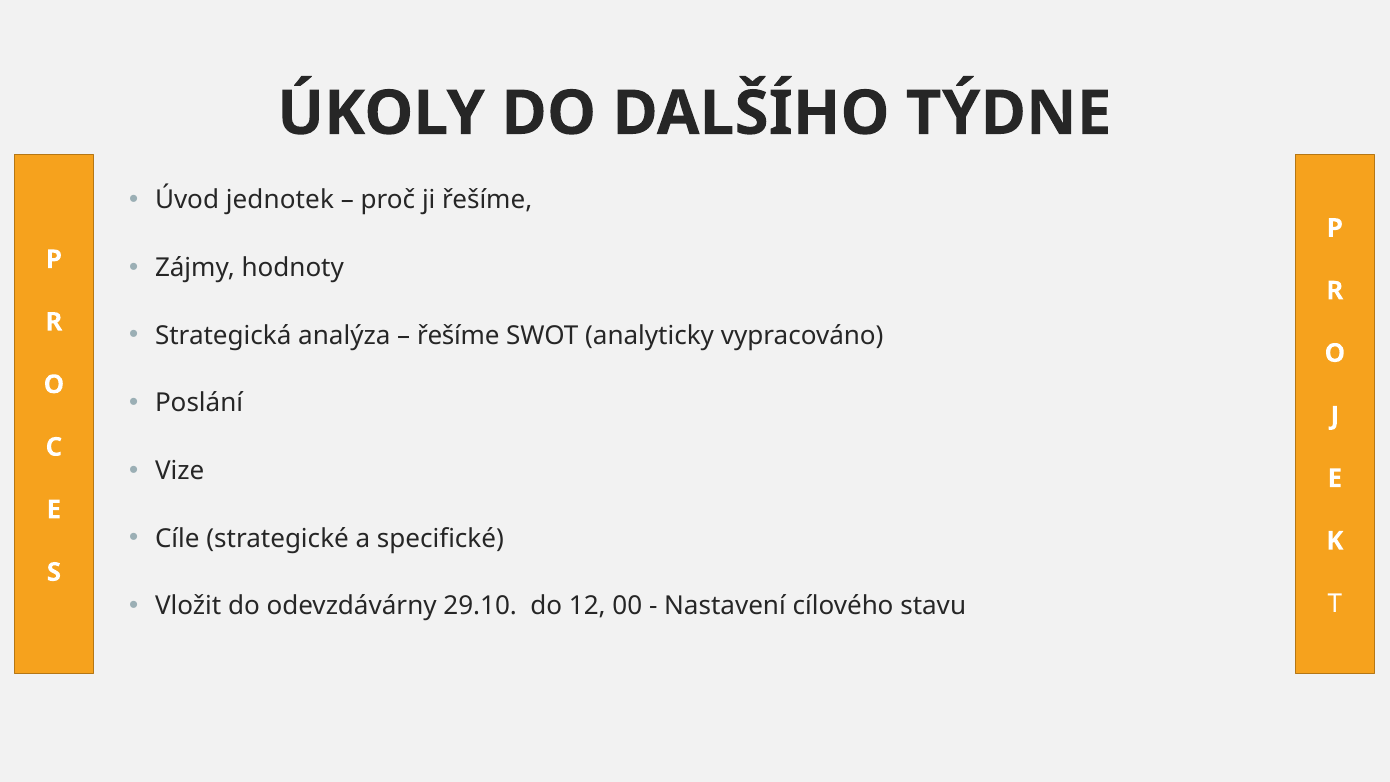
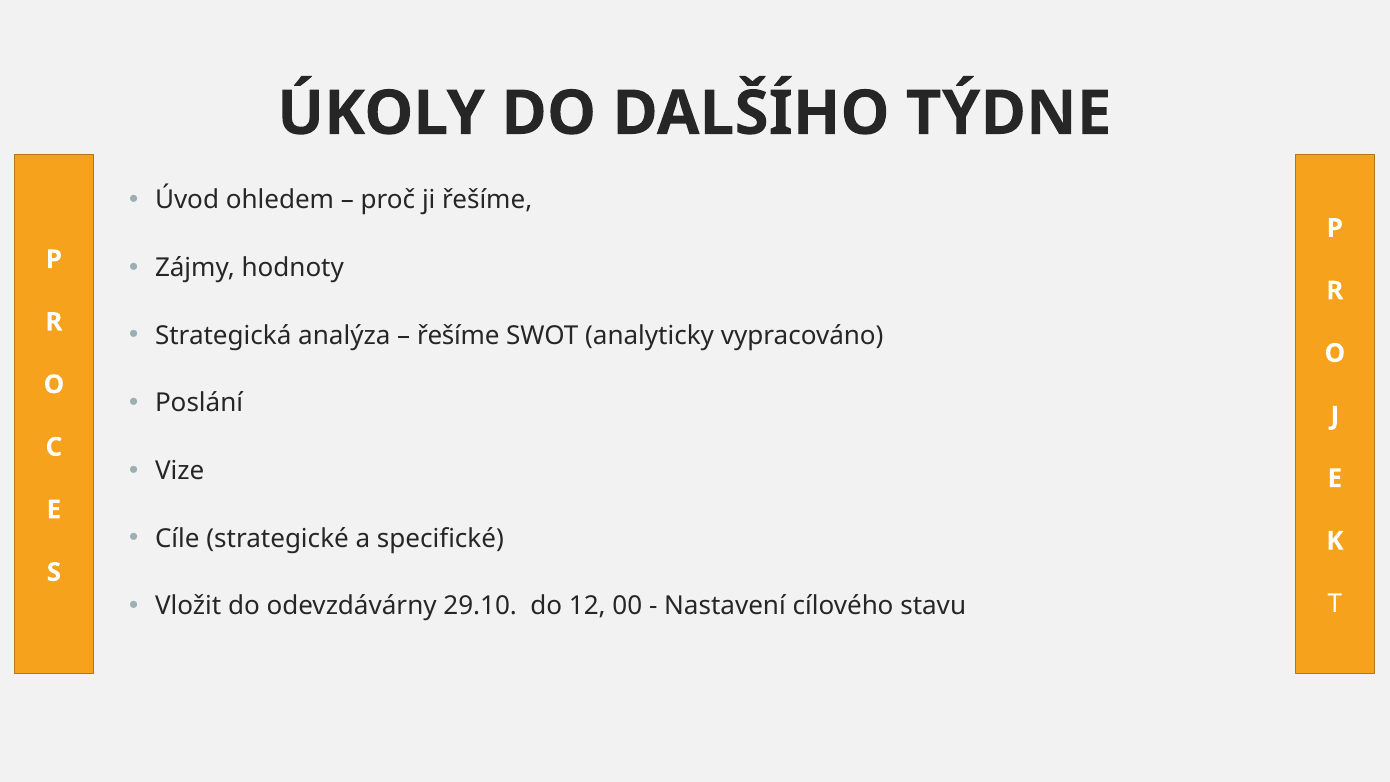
jednotek: jednotek -> ohledem
